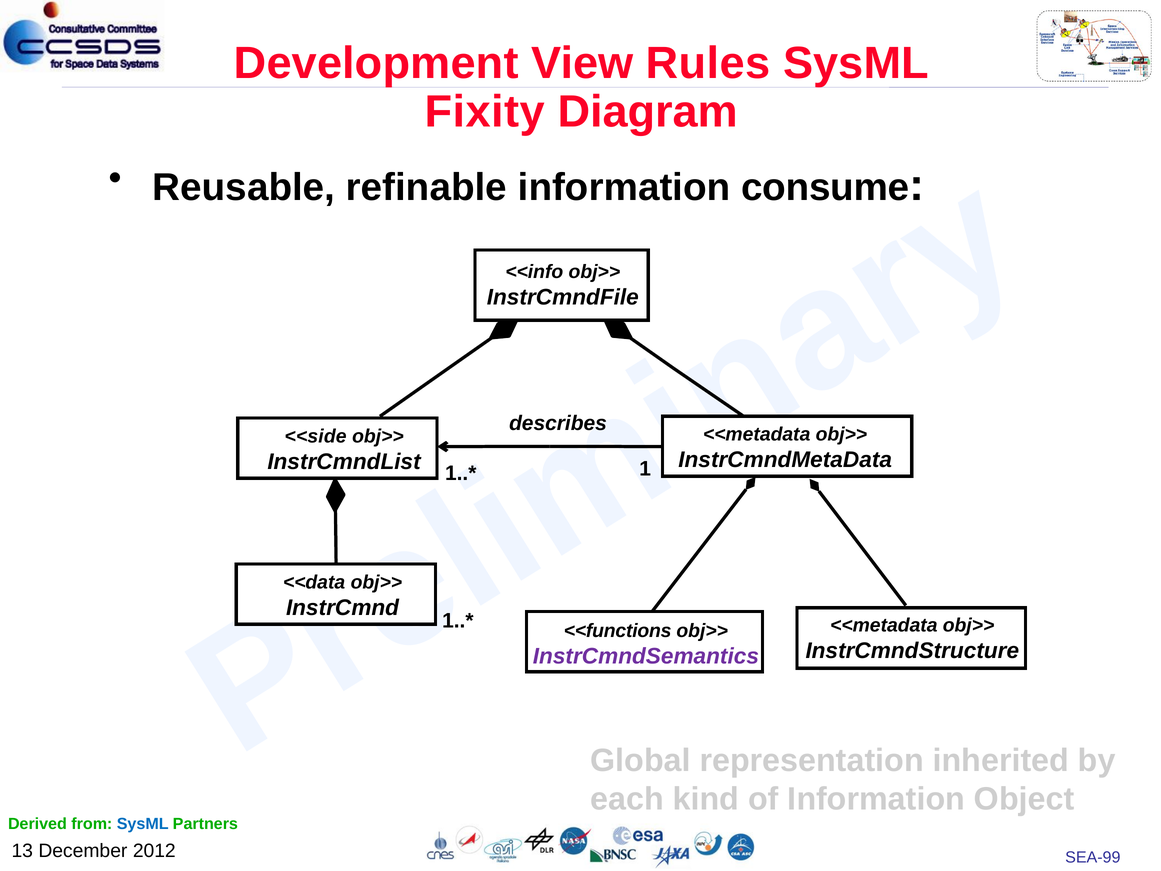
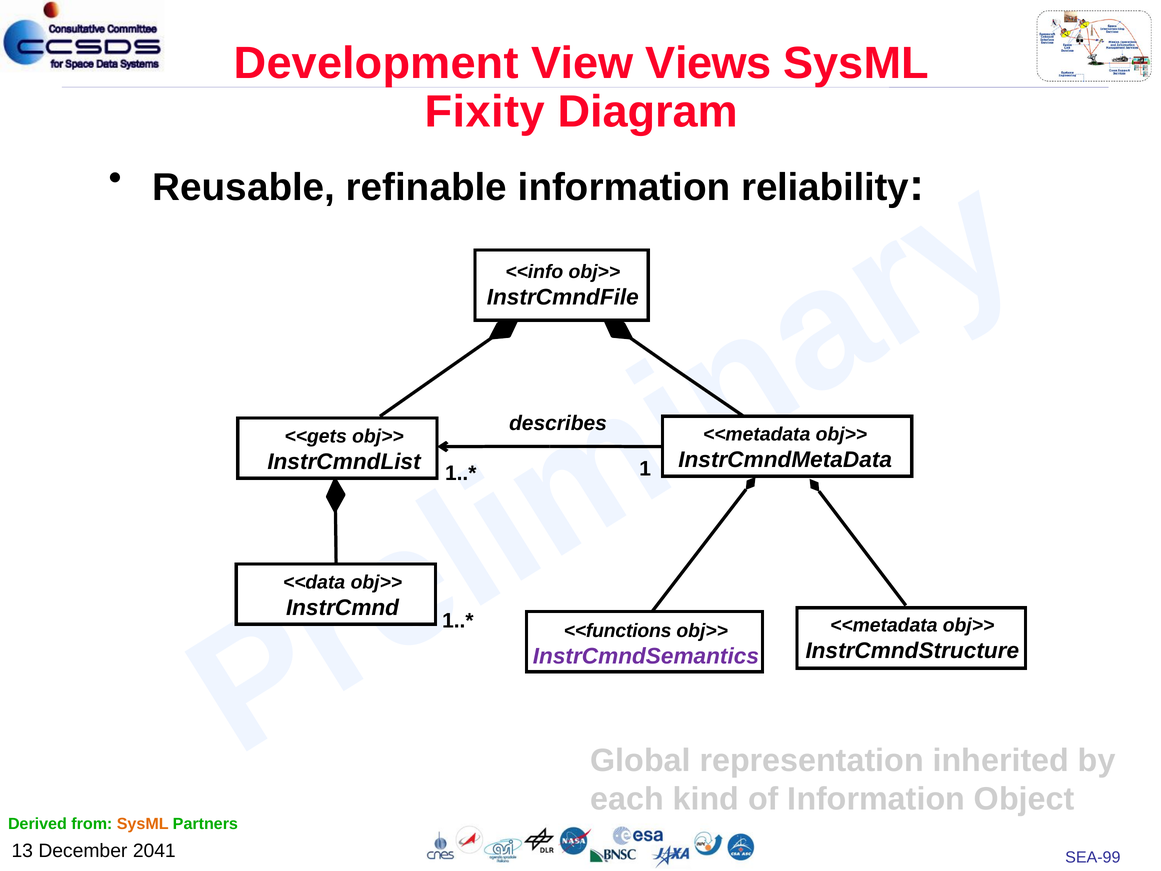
Rules: Rules -> Views
consume: consume -> reliability
<<side: <<side -> <<gets
SysML at (143, 824) colour: blue -> orange
2012: 2012 -> 2041
